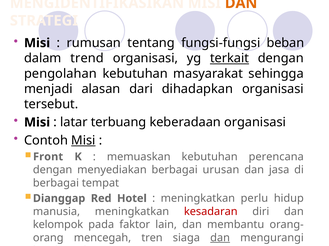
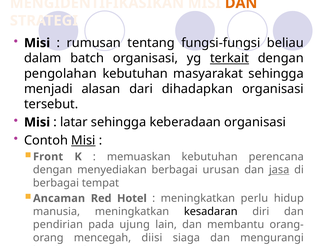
beban: beban -> beliau
trend: trend -> batch
latar terbuang: terbuang -> sehingga
jasa underline: none -> present
Dianggap: Dianggap -> Ancaman
kesadaran colour: red -> black
kelompok: kelompok -> pendirian
faktor: faktor -> ujung
tren: tren -> diisi
dan at (220, 238) underline: present -> none
